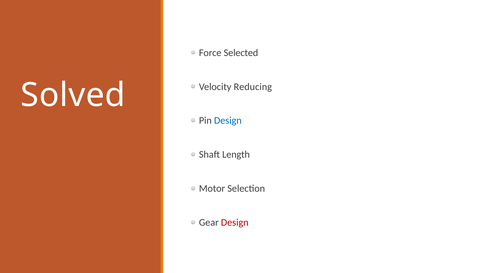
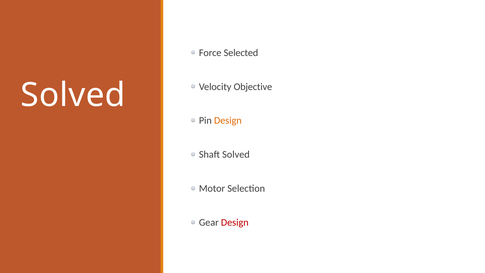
Reducing: Reducing -> Objective
Design at (228, 121) colour: blue -> orange
Shaft Length: Length -> Solved
